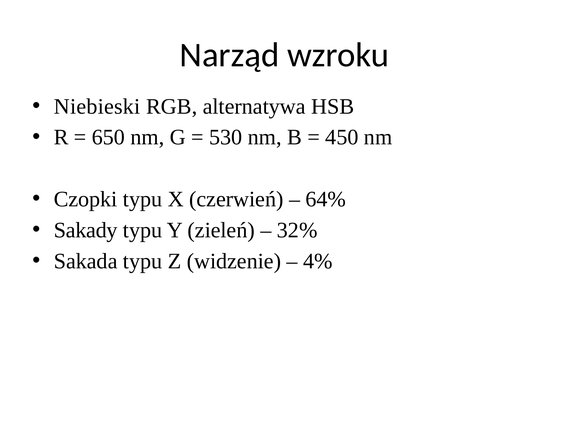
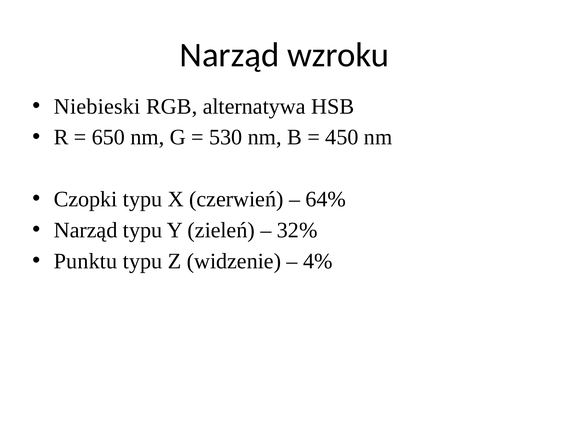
Sakady at (86, 231): Sakady -> Narząd
Sakada: Sakada -> Punktu
